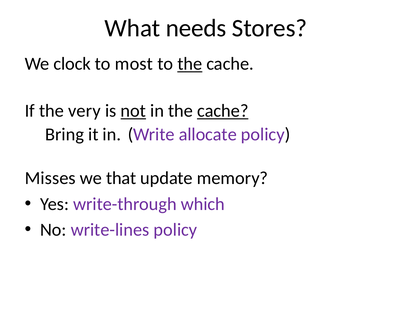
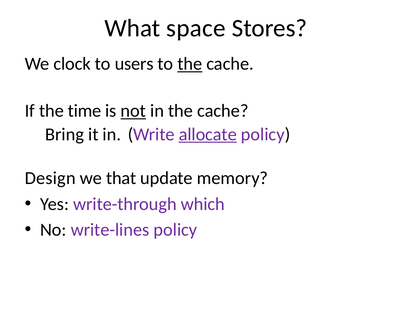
needs: needs -> space
most: most -> users
very: very -> time
cache at (223, 111) underline: present -> none
allocate underline: none -> present
Misses: Misses -> Design
